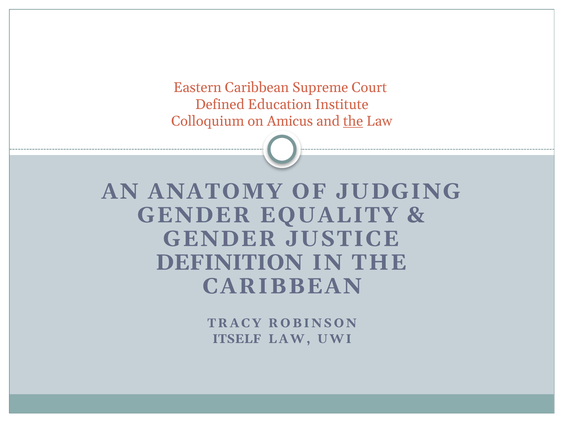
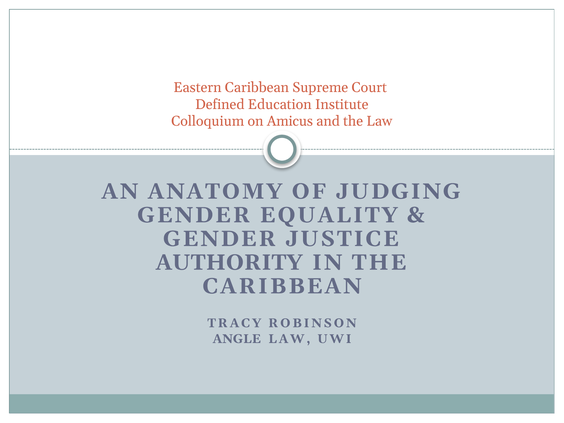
the at (353, 121) underline: present -> none
DEFINITION: DEFINITION -> AUTHORITY
ITSELF: ITSELF -> ANGLE
